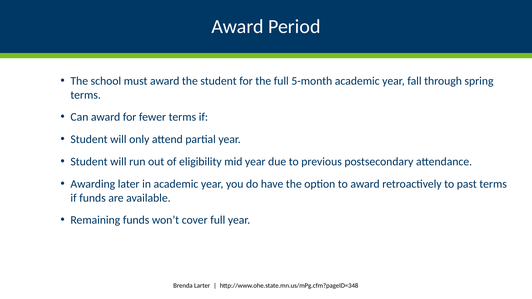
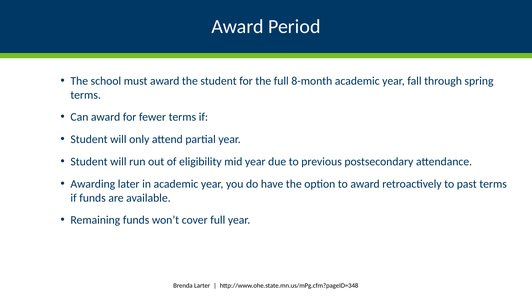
5-month: 5-month -> 8-month
